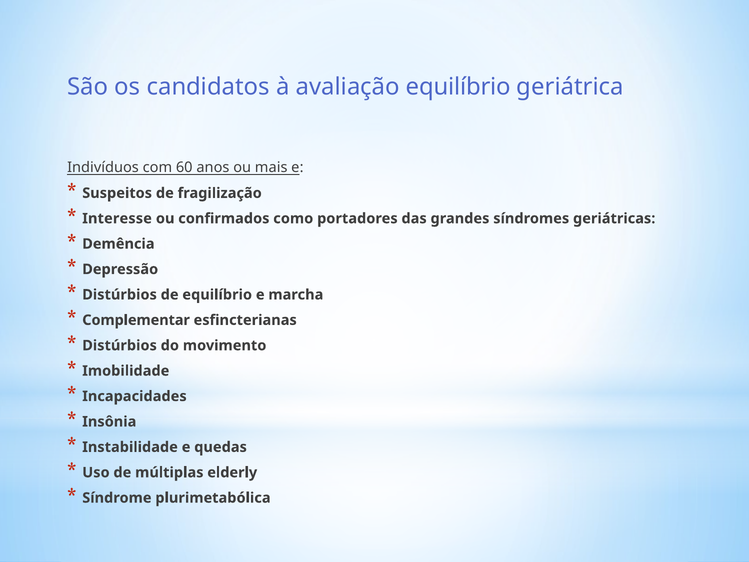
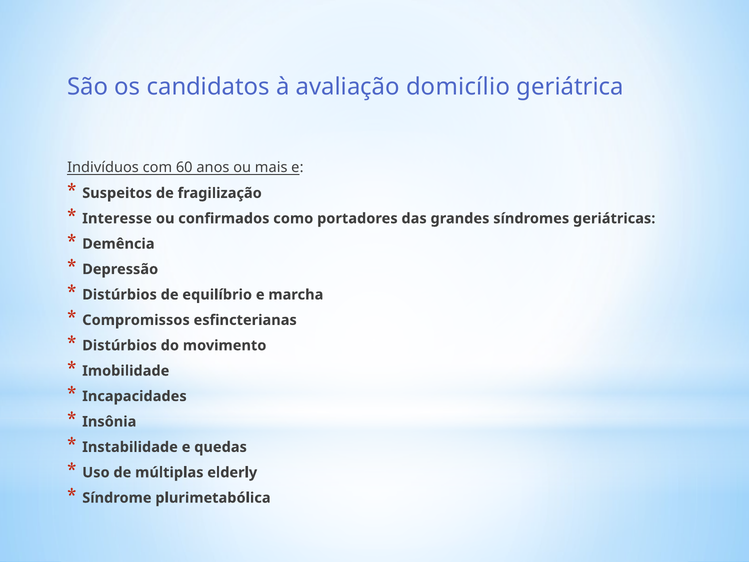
avaliação equilíbrio: equilíbrio -> domicílio
Complementar: Complementar -> Compromissos
